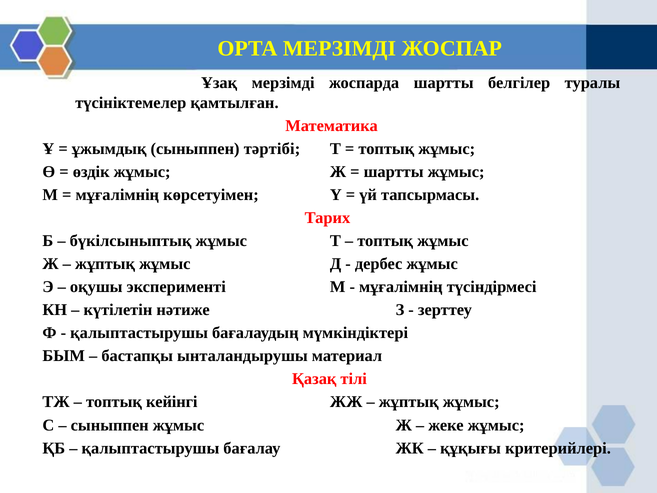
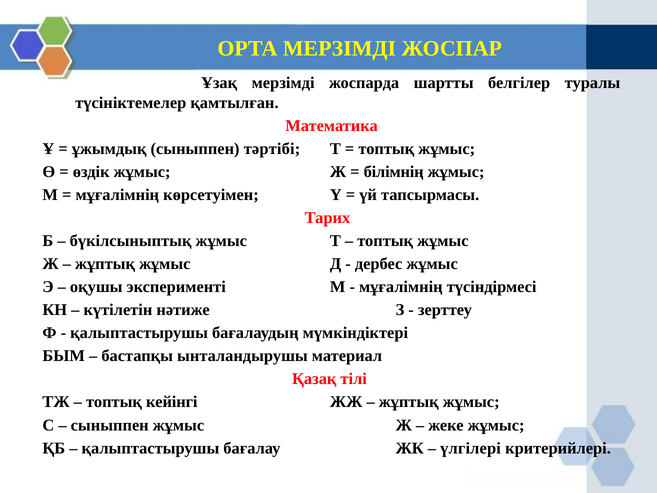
шартты at (394, 172): шартты -> білімнің
құқығы: құқығы -> үлгілері
